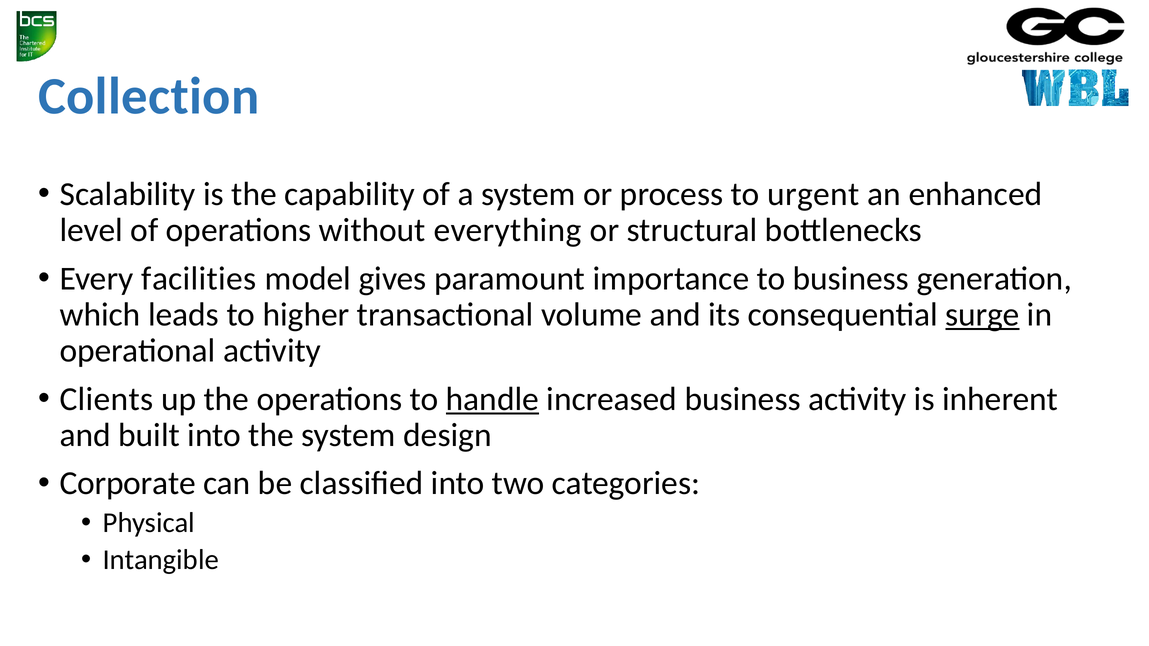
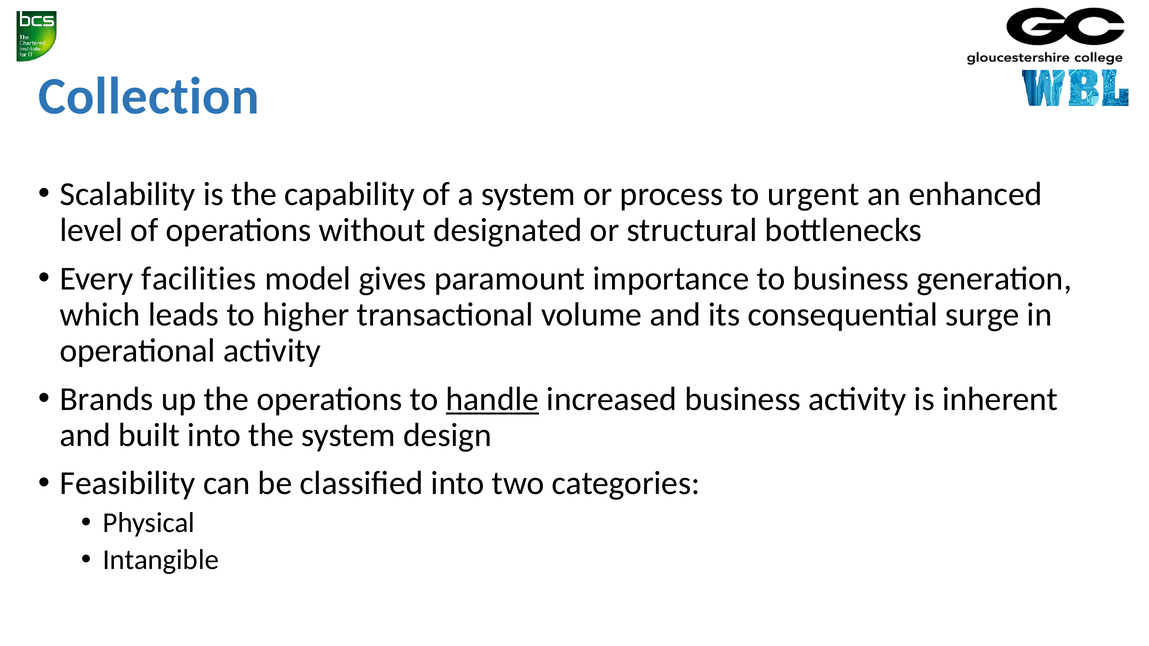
everything: everything -> designated
surge underline: present -> none
Clients: Clients -> Brands
Corporate: Corporate -> Feasibility
